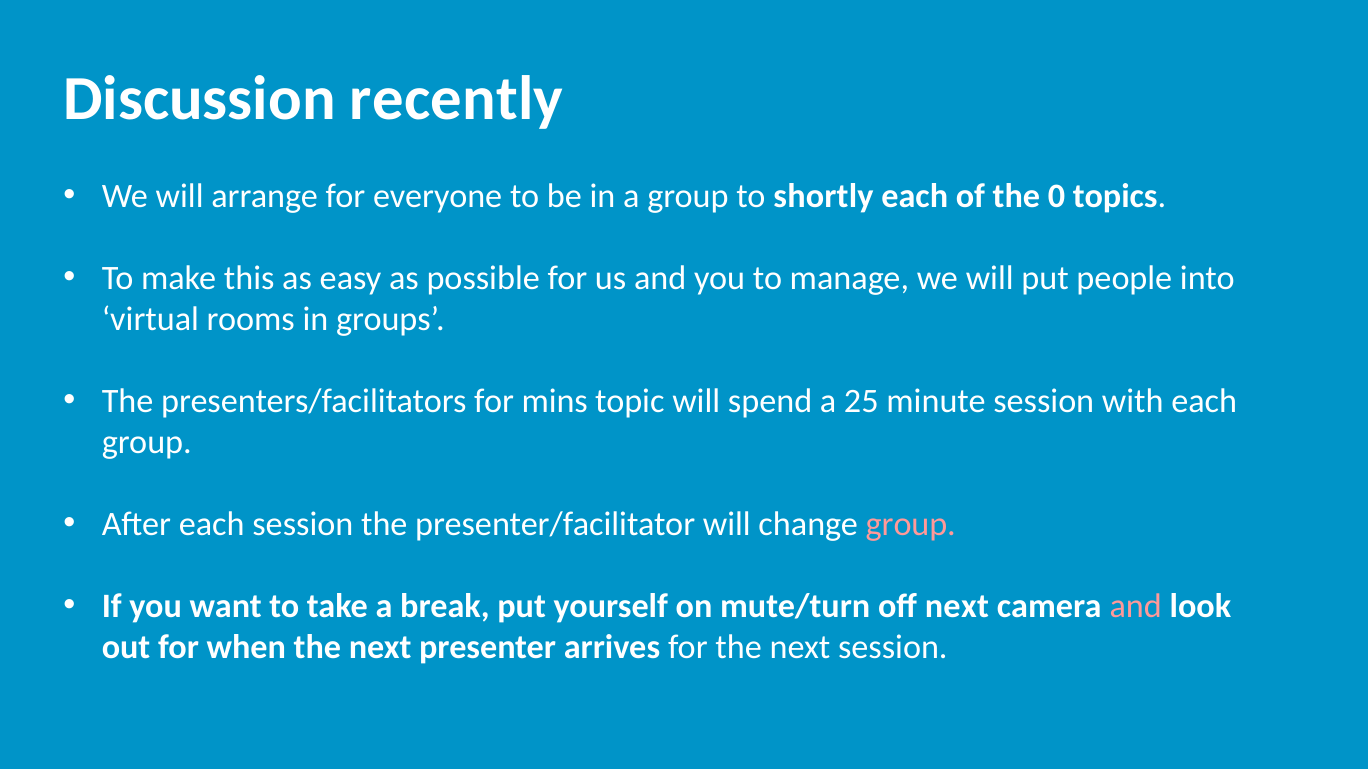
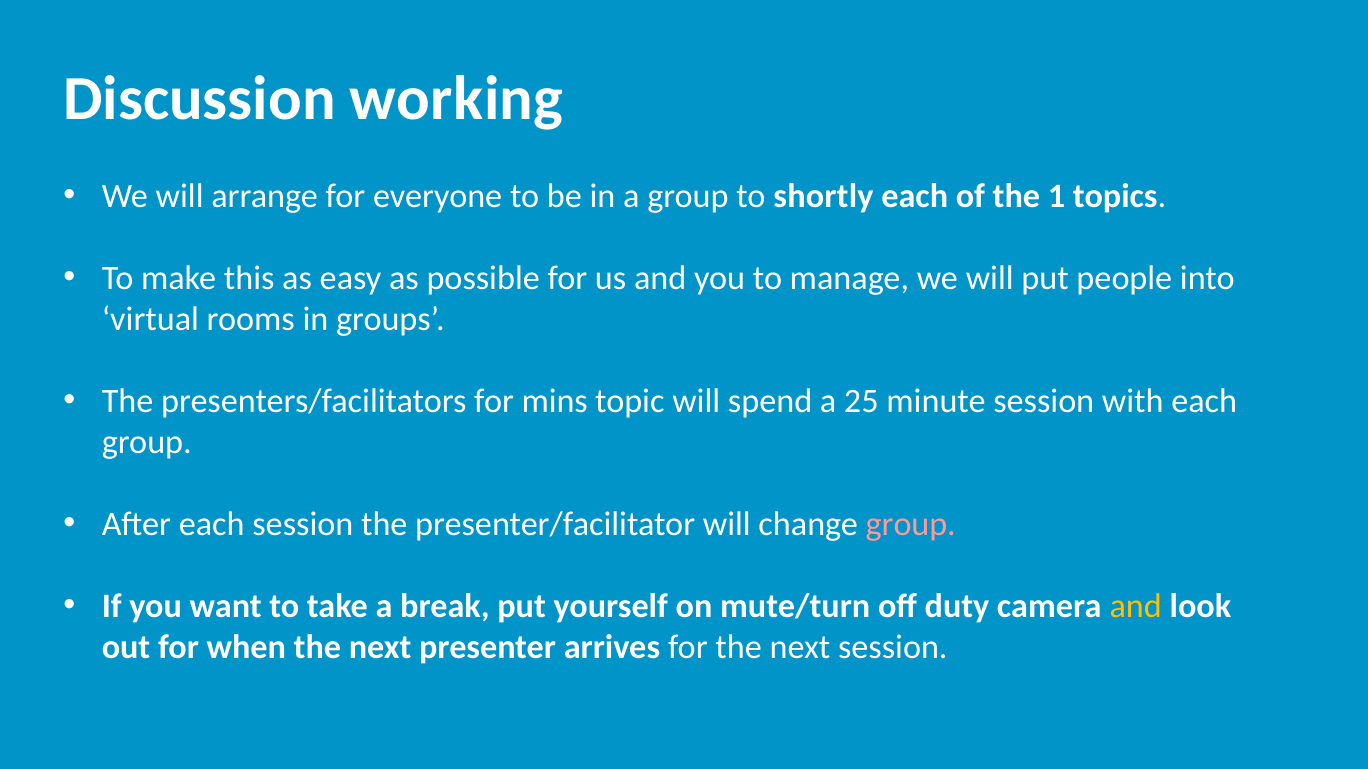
recently: recently -> working
0: 0 -> 1
off next: next -> duty
and at (1136, 607) colour: pink -> yellow
